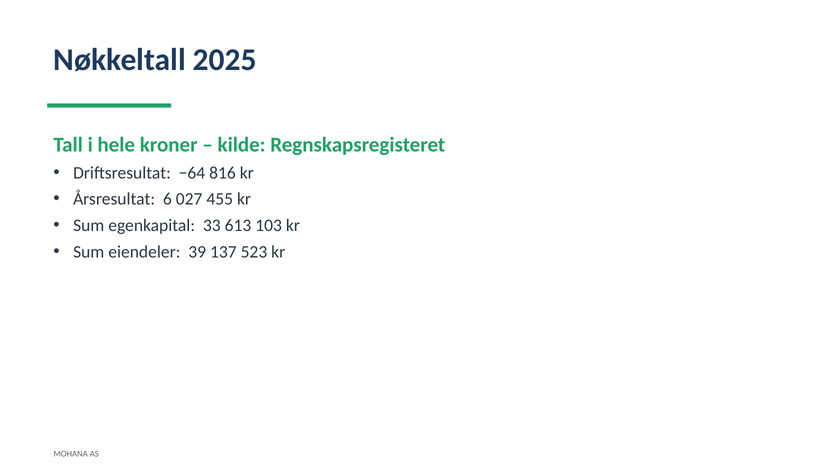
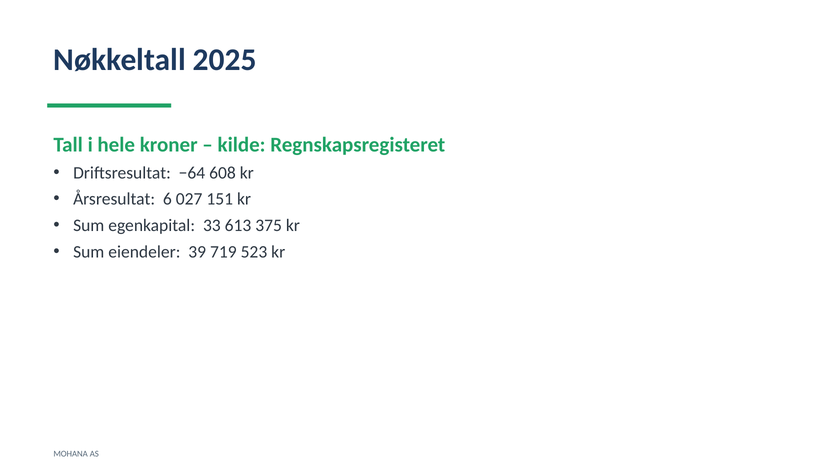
816: 816 -> 608
455: 455 -> 151
103: 103 -> 375
137: 137 -> 719
